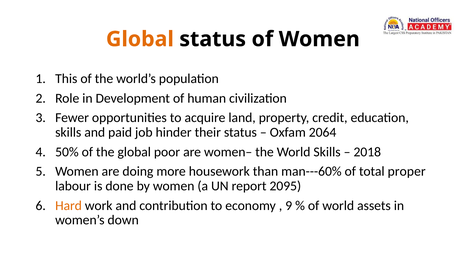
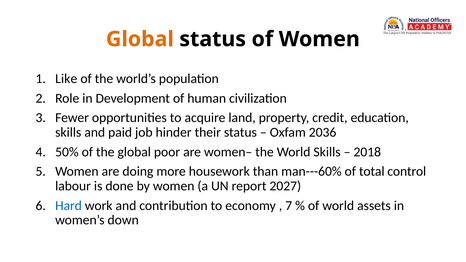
This: This -> Like
2064: 2064 -> 2036
proper: proper -> control
2095: 2095 -> 2027
Hard colour: orange -> blue
9: 9 -> 7
